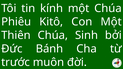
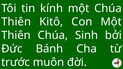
Phiêu at (16, 22): Phiêu -> Thiên
